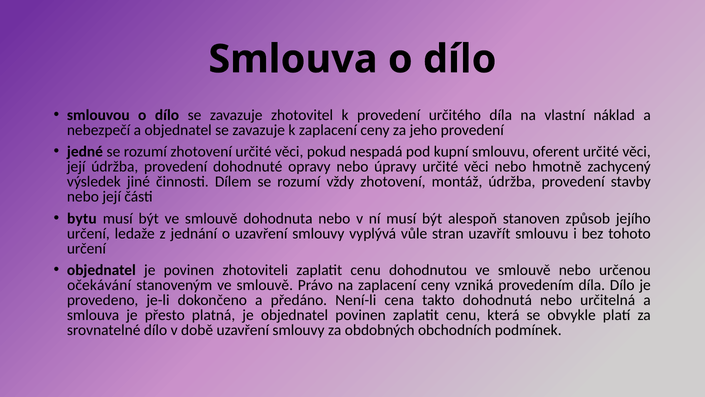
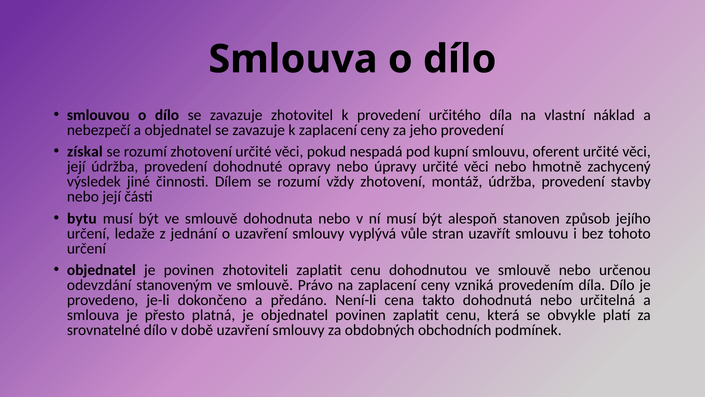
jedné: jedné -> získal
očekávání: očekávání -> odevzdání
